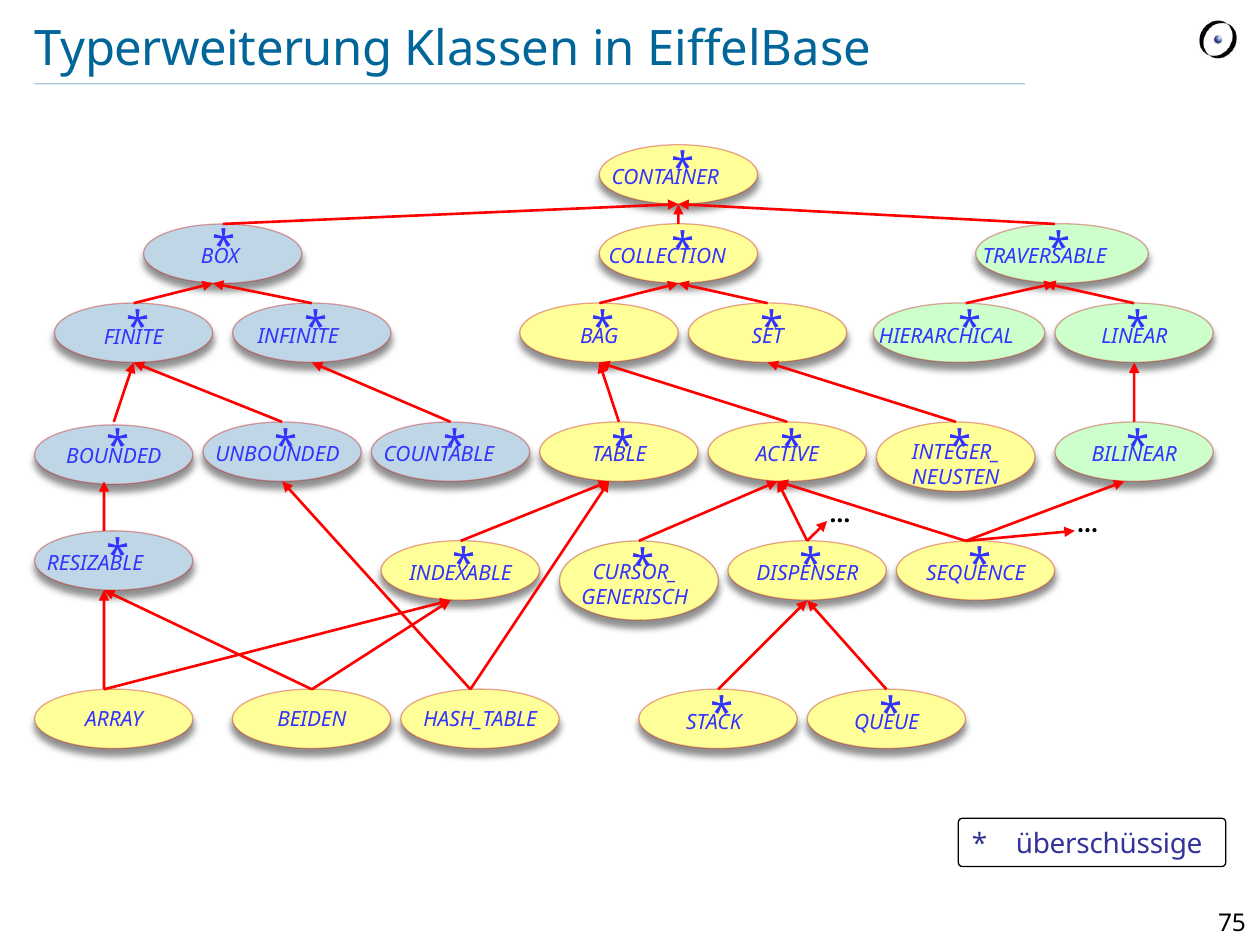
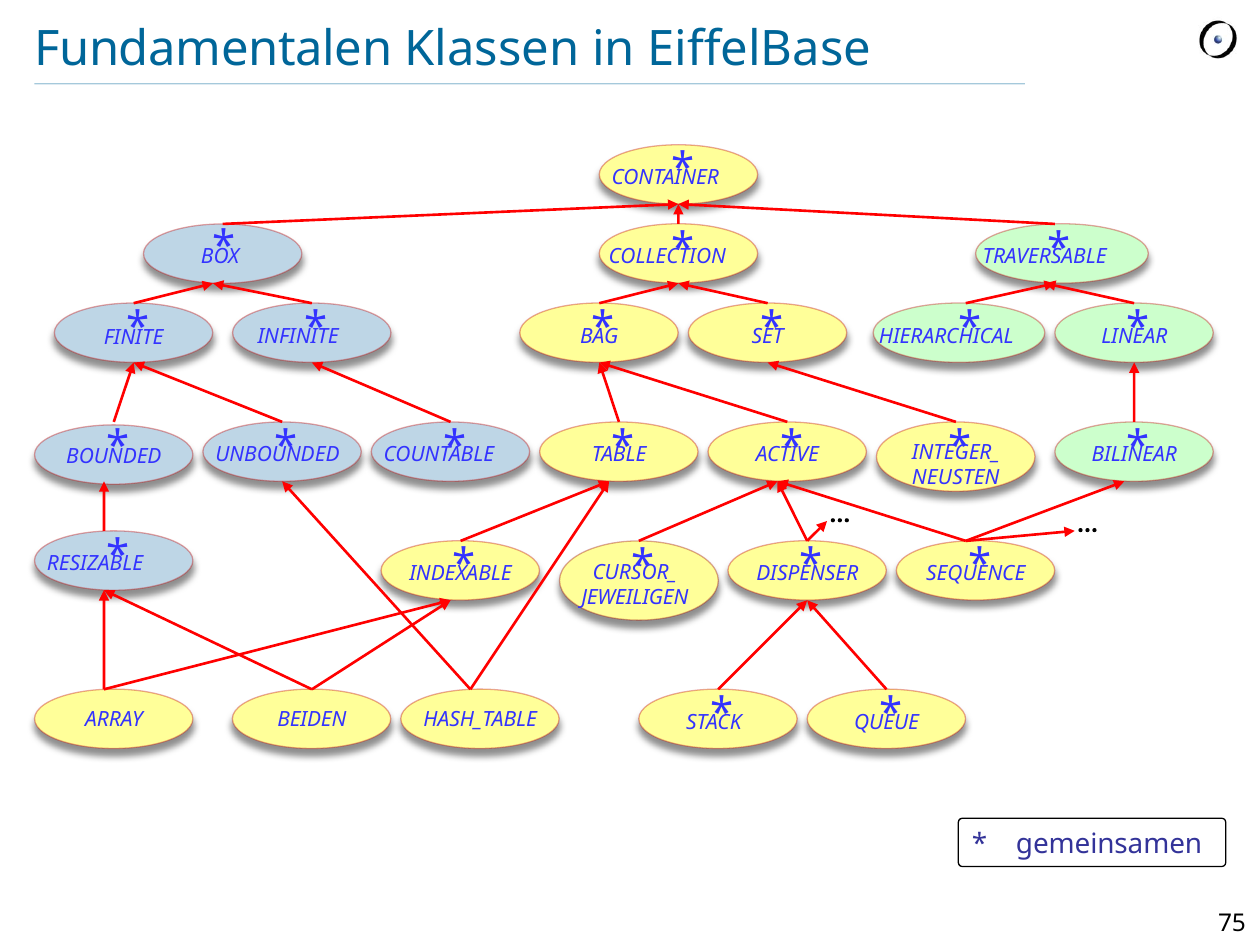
Typerweiterung: Typerweiterung -> Fundamentalen
GENERISCH: GENERISCH -> JEWEILIGEN
überschüssige: überschüssige -> gemeinsamen
